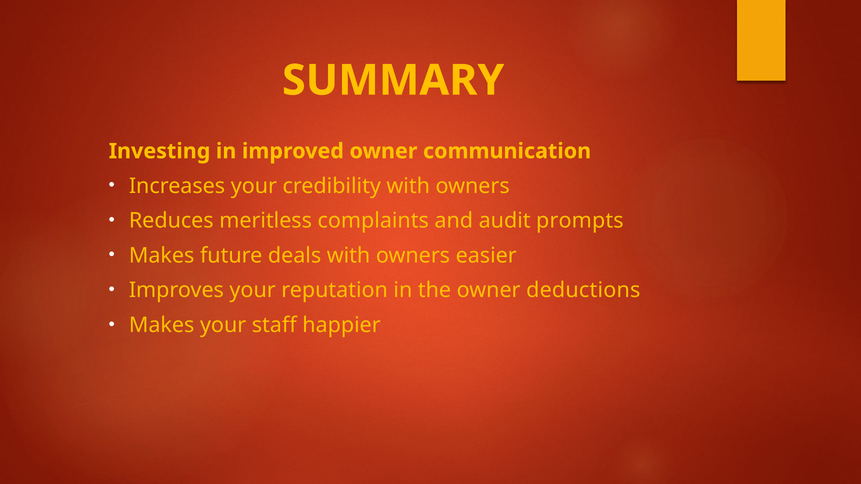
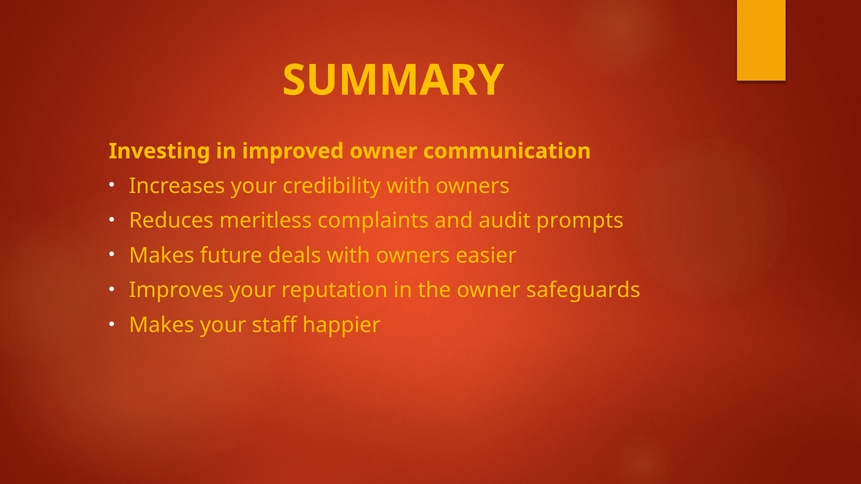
deductions: deductions -> safeguards
